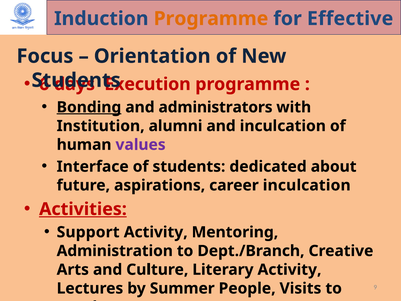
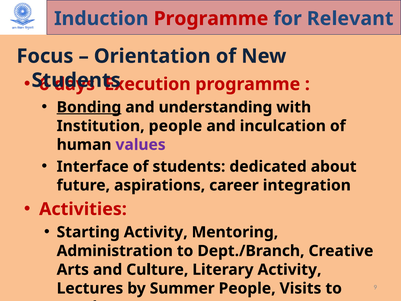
Programme at (211, 19) colour: orange -> red
Effective: Effective -> Relevant
administrators: administrators -> understanding
Institution alumni: alumni -> people
career inculcation: inculcation -> integration
Activities underline: present -> none
Support: Support -> Starting
